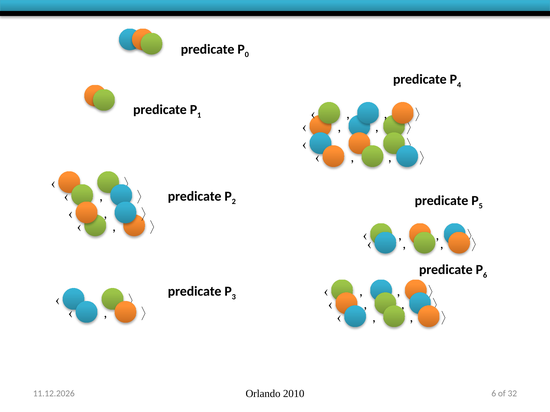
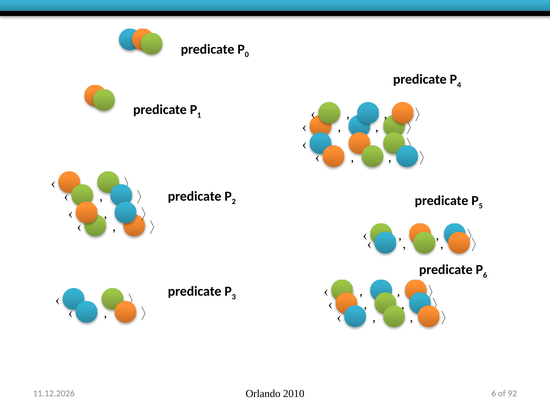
32: 32 -> 92
